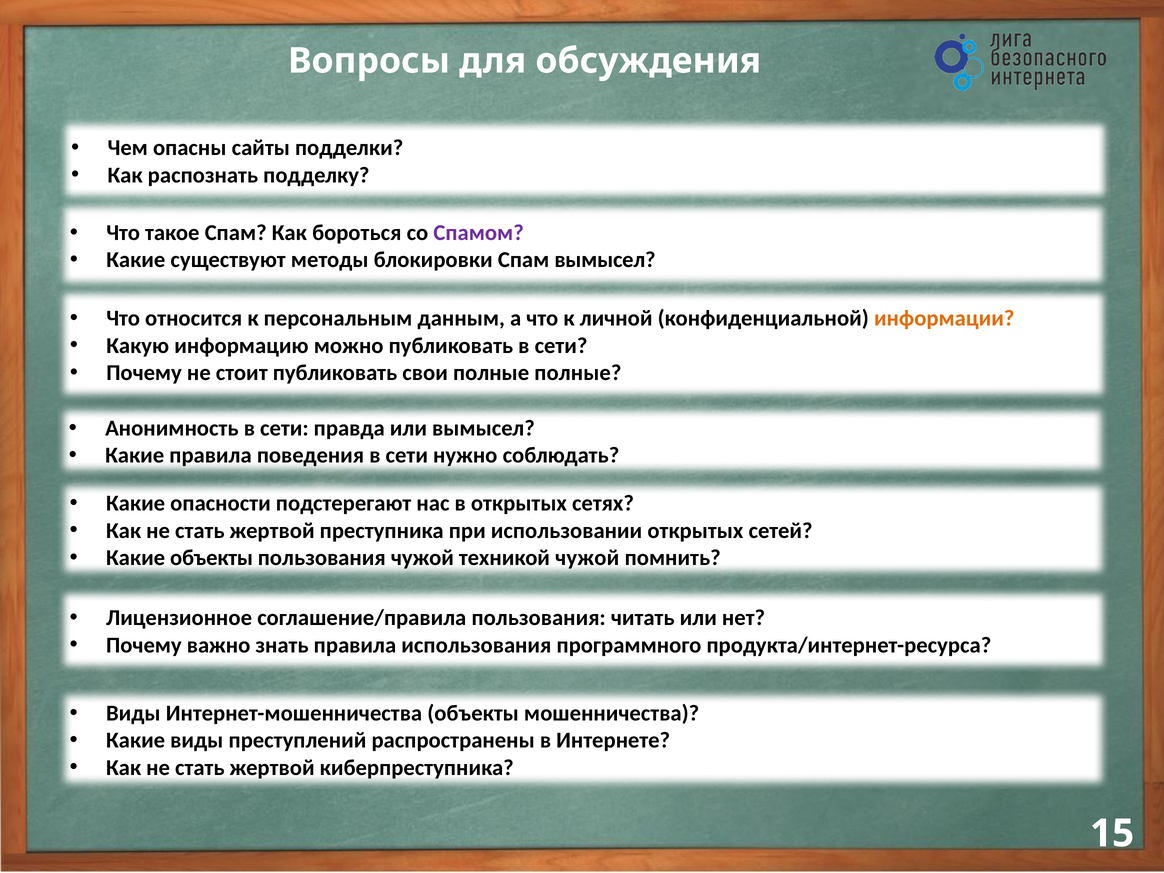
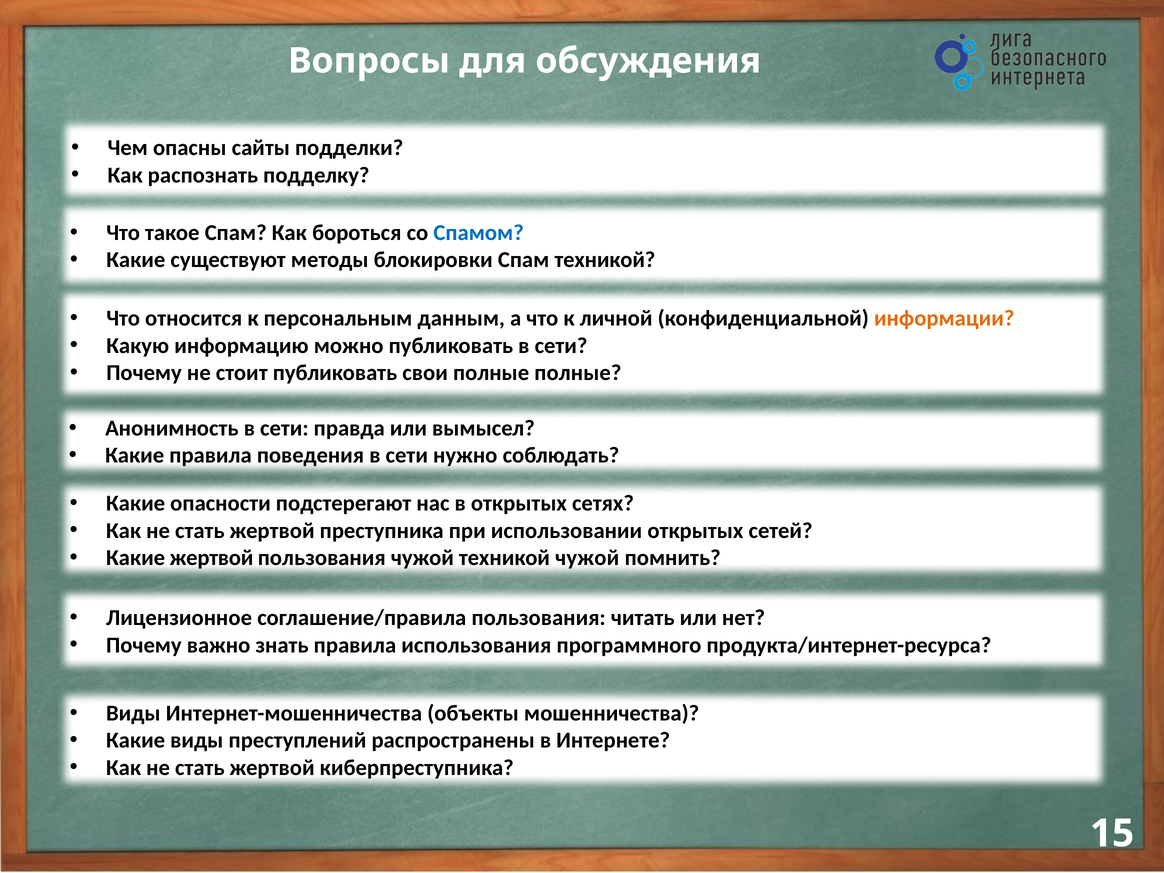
Спамом colour: purple -> blue
Спам вымысел: вымысел -> техникой
Какие объекты: объекты -> жертвой
